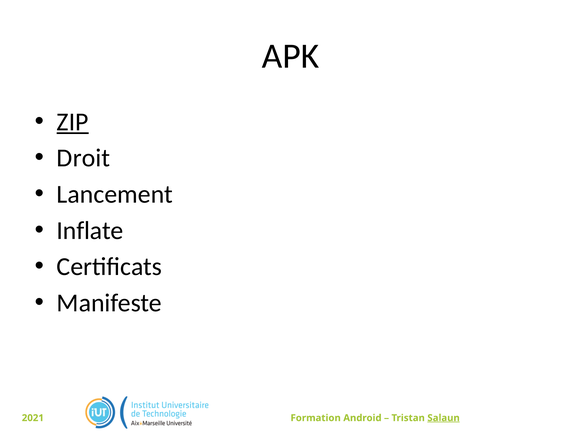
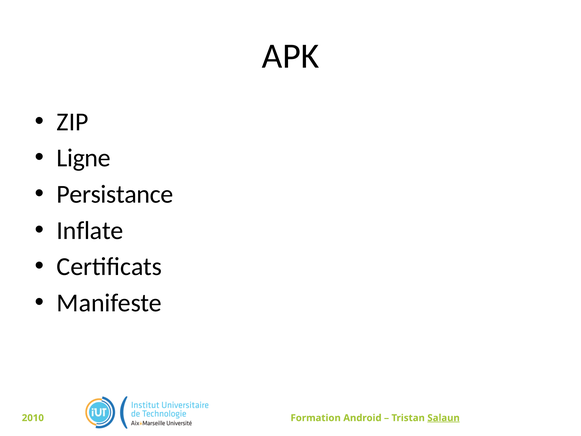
ZIP underline: present -> none
Droit: Droit -> Ligne
Lancement: Lancement -> Persistance
2021: 2021 -> 2010
